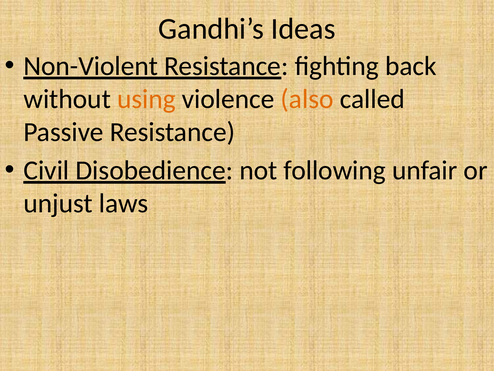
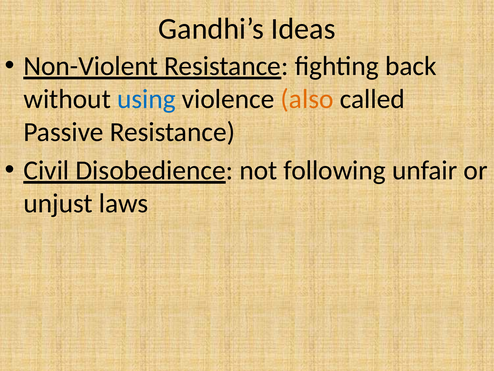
using colour: orange -> blue
